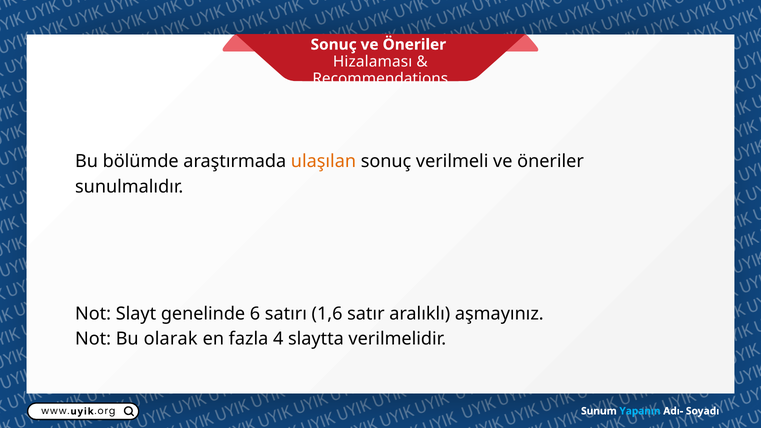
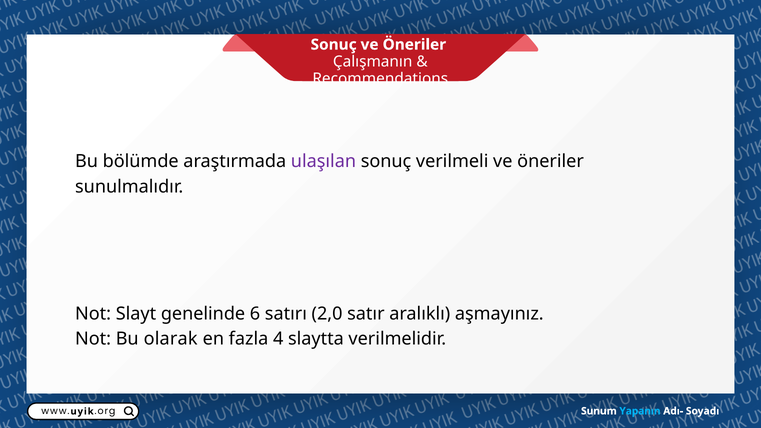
Hizalaması: Hizalaması -> Çalışmanın
ulaşılan colour: orange -> purple
1,6: 1,6 -> 2,0
